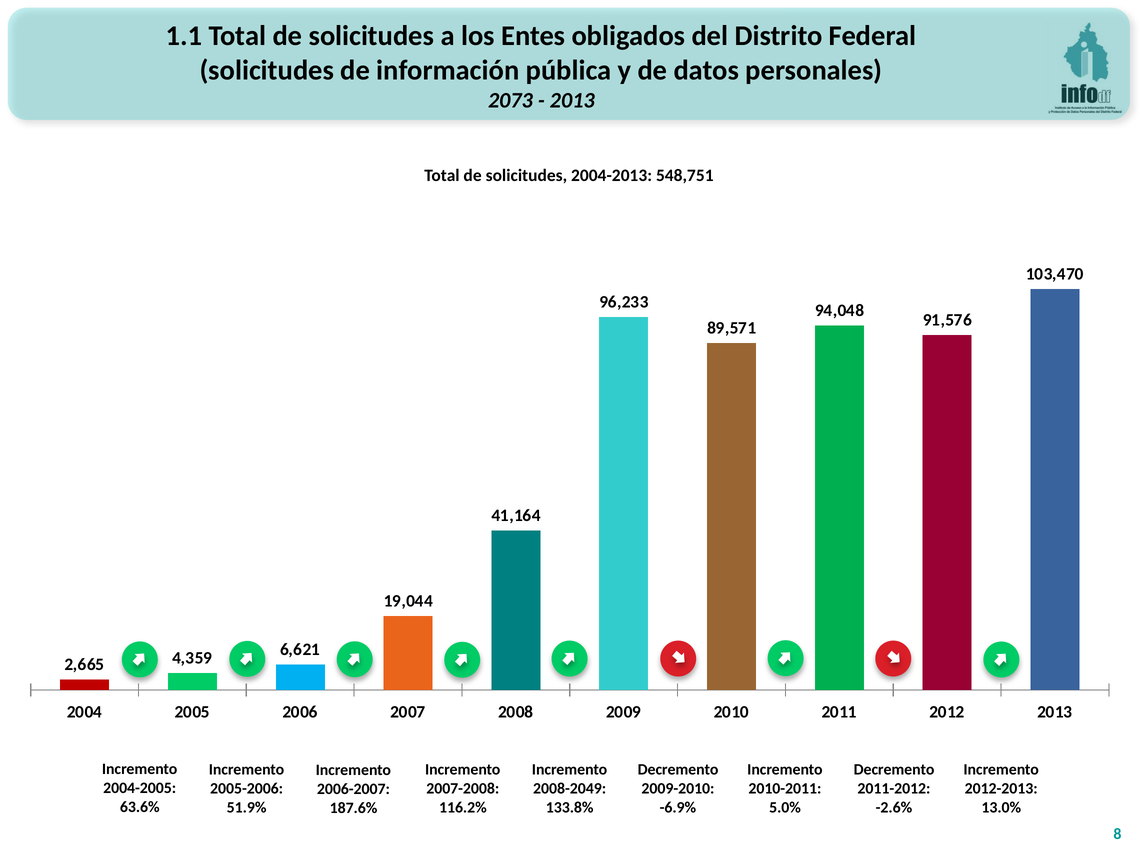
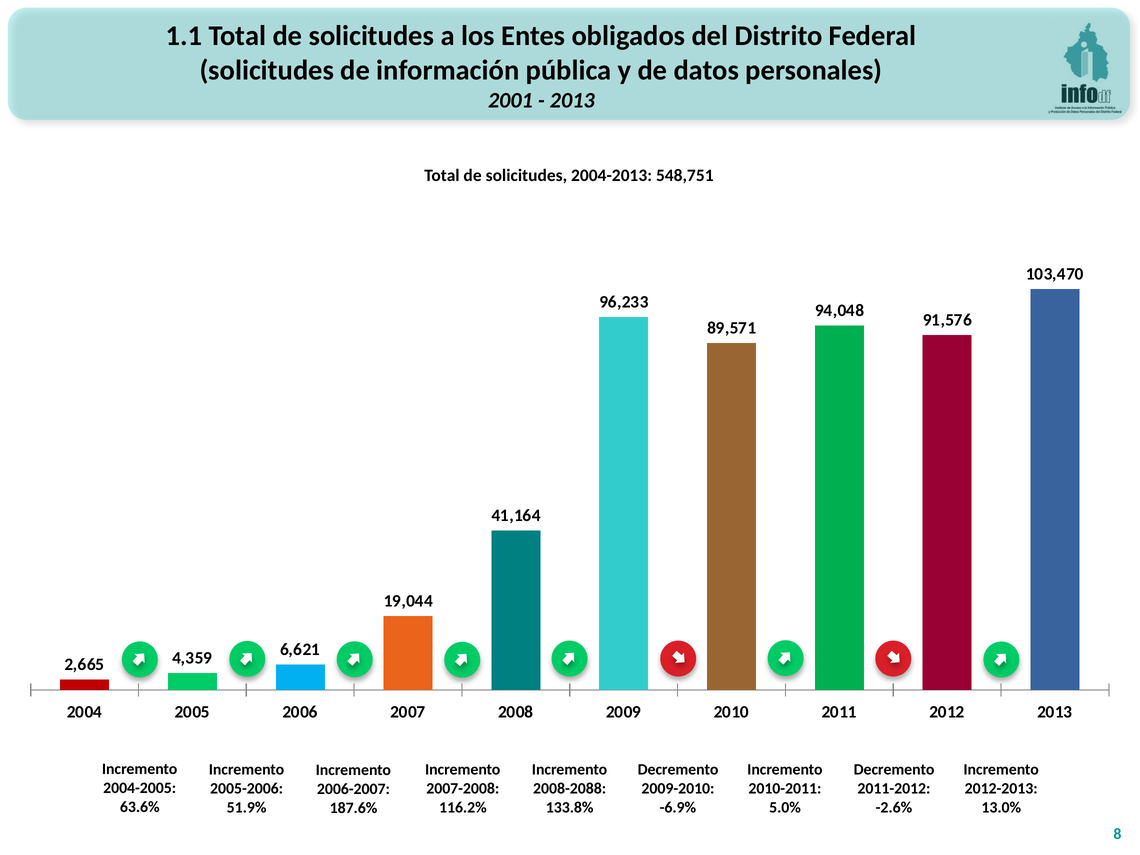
2073: 2073 -> 2001
2008-2049: 2008-2049 -> 2008-2088
